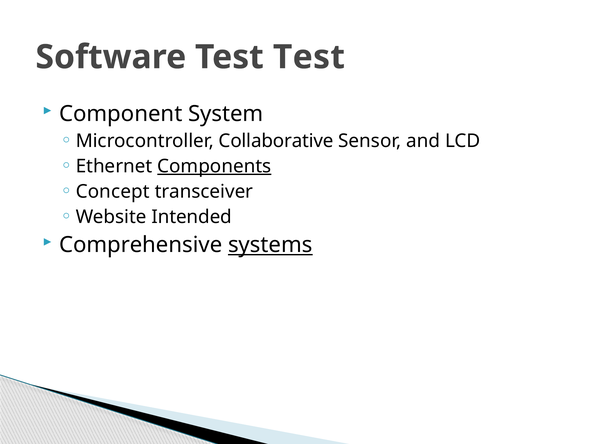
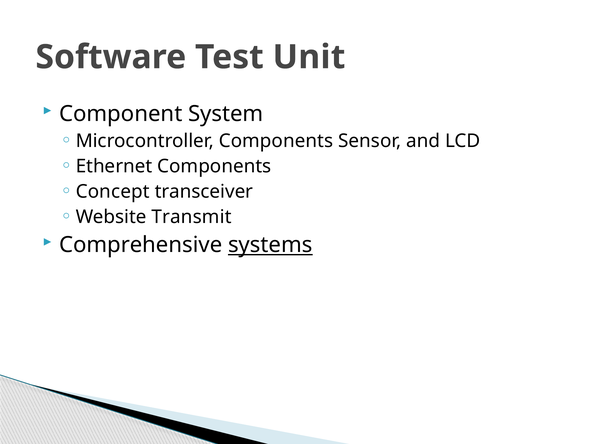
Test Test: Test -> Unit
Microcontroller Collaborative: Collaborative -> Components
Components at (214, 166) underline: present -> none
Intended: Intended -> Transmit
